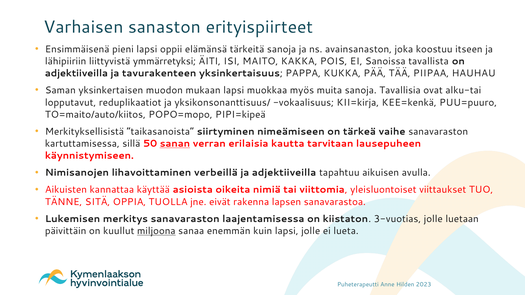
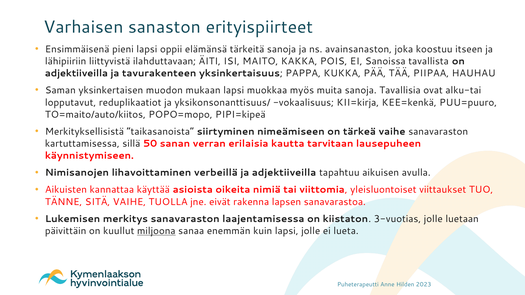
ymmärretyksi: ymmärretyksi -> ilahduttavaan
sanan underline: present -> none
SITÄ OPPIA: OPPIA -> VAIHE
